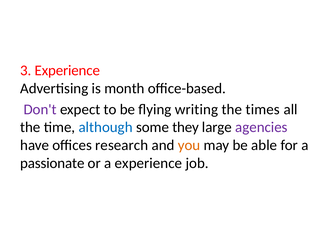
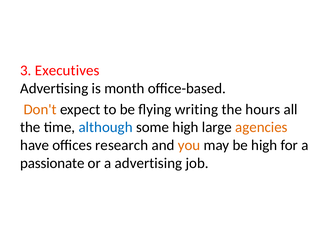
3 Experience: Experience -> Executives
Don't colour: purple -> orange
times: times -> hours
some they: they -> high
agencies colour: purple -> orange
be able: able -> high
a experience: experience -> advertising
